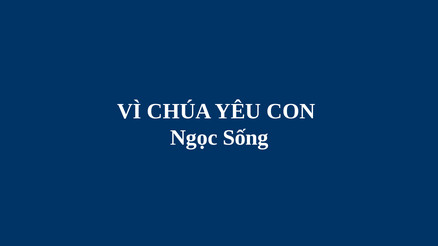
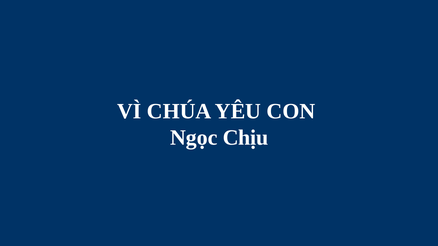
Sống: Sống -> Chịu
